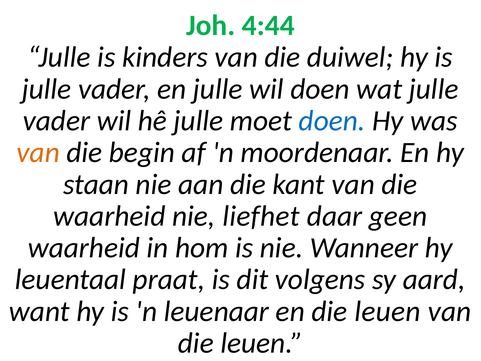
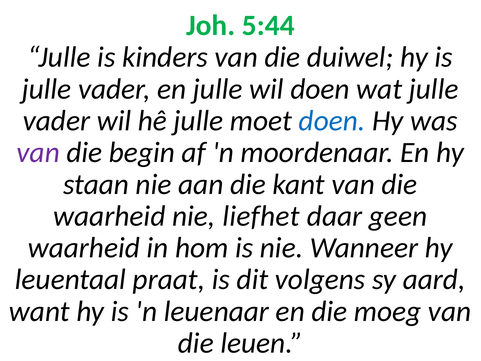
4:44: 4:44 -> 5:44
van at (38, 152) colour: orange -> purple
en die leuen: leuen -> moeg
